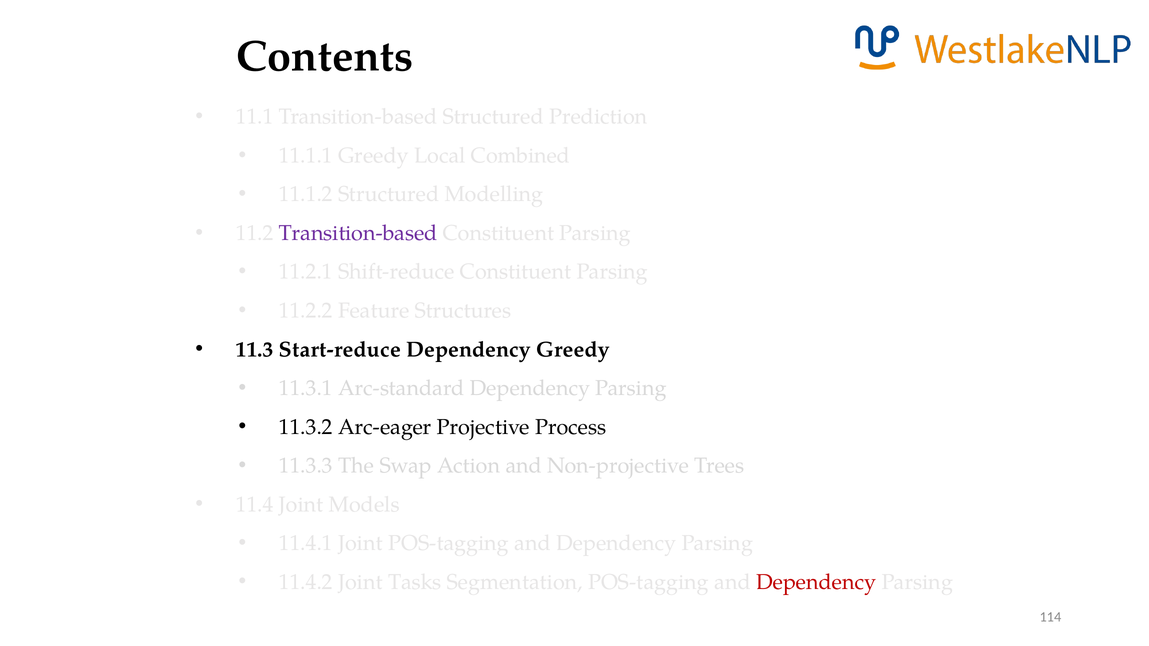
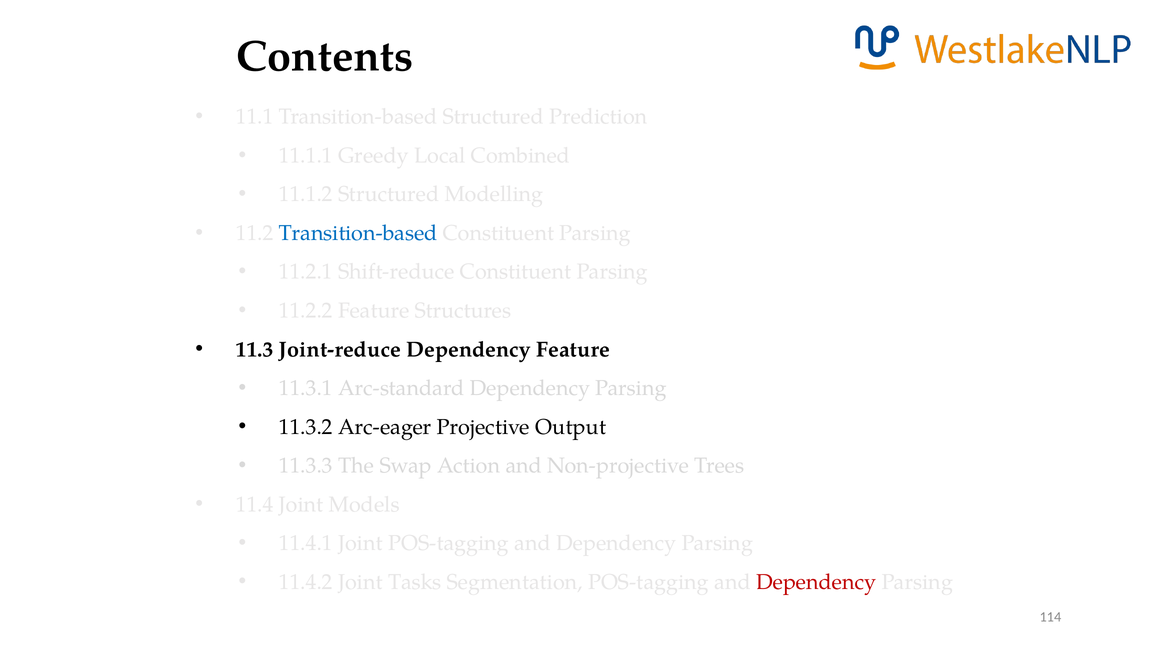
Transition-based at (358, 233) colour: purple -> blue
Start-reduce: Start-reduce -> Joint-reduce
Dependency Greedy: Greedy -> Feature
Process: Process -> Output
